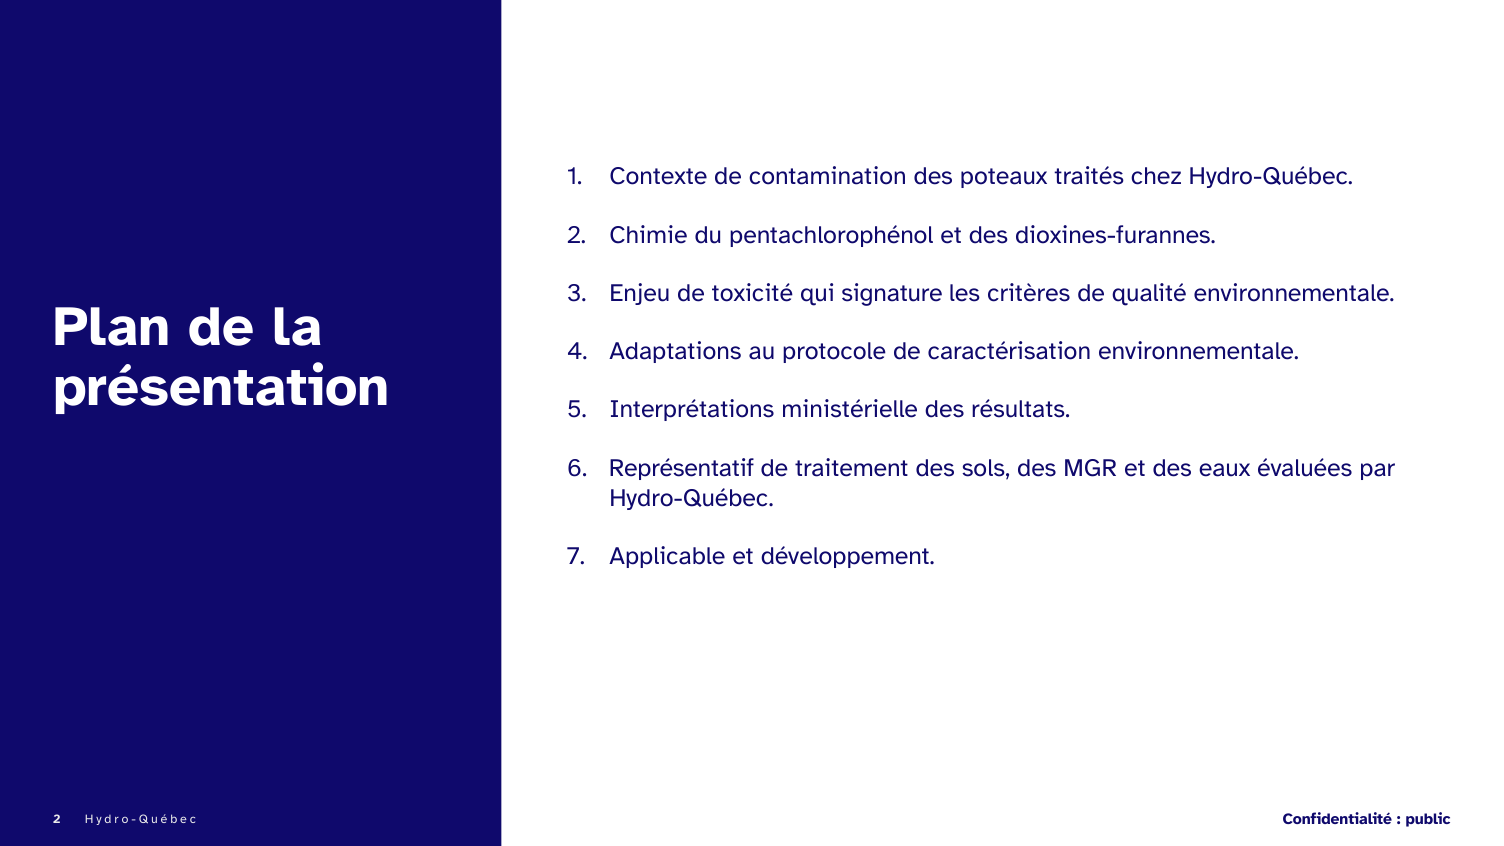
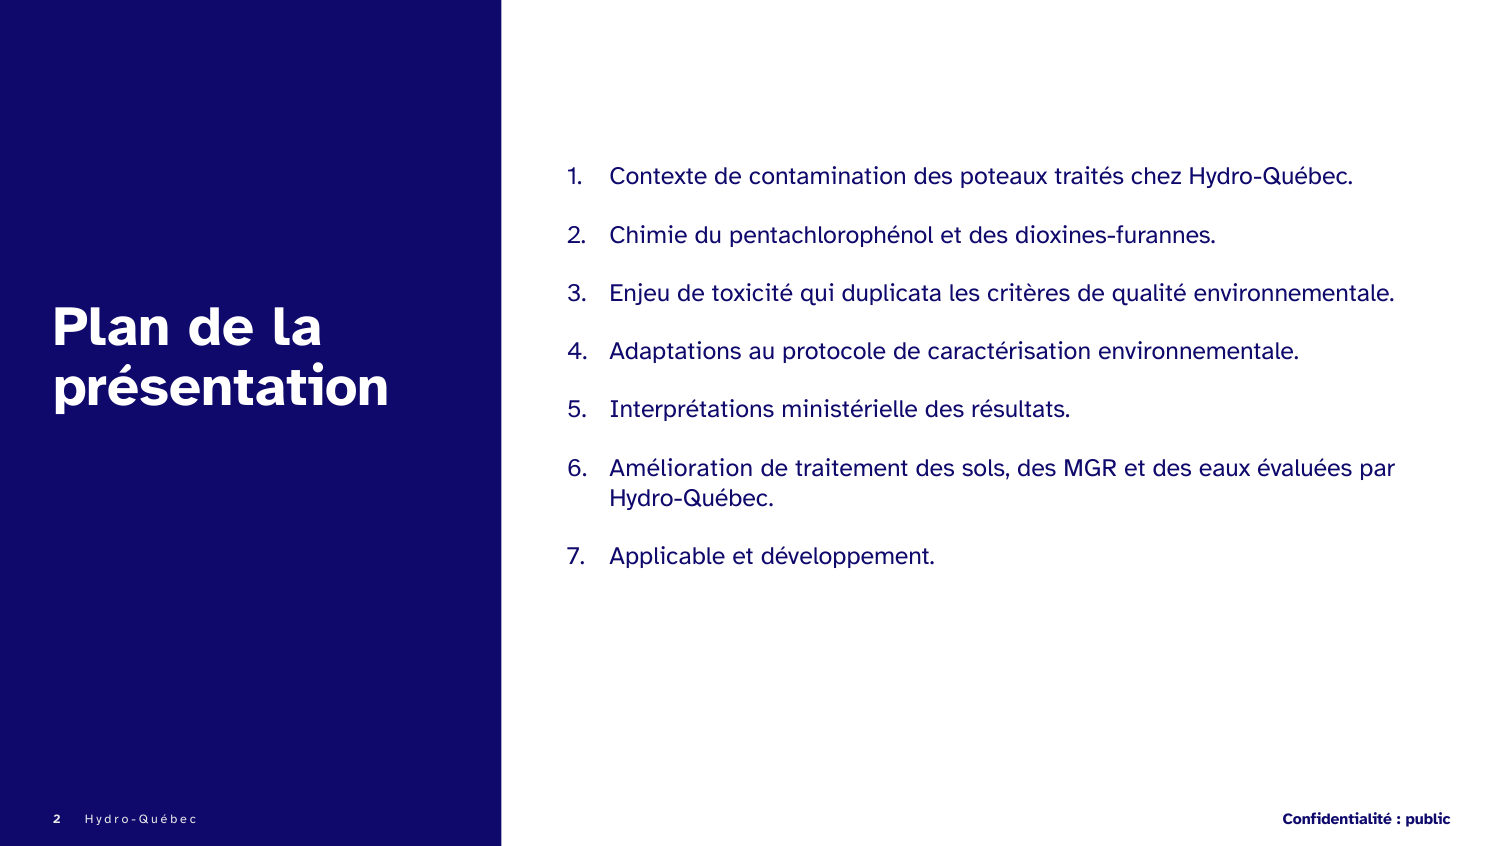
signature: signature -> duplicata
Représentatif: Représentatif -> Amélioration
